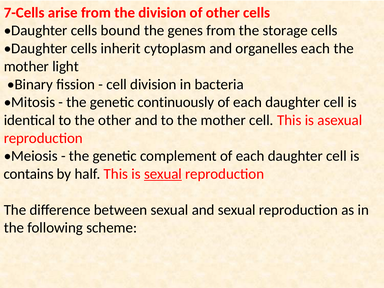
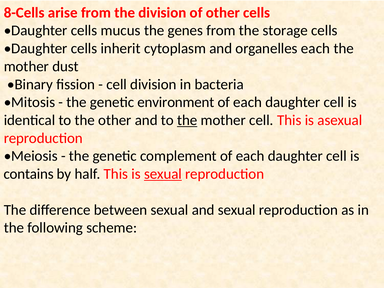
7-Cells: 7-Cells -> 8-Cells
bound: bound -> mucus
light: light -> dust
continuously: continuously -> environment
the at (187, 120) underline: none -> present
